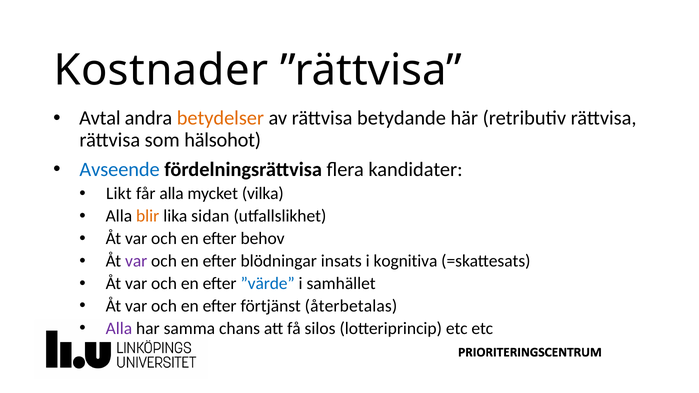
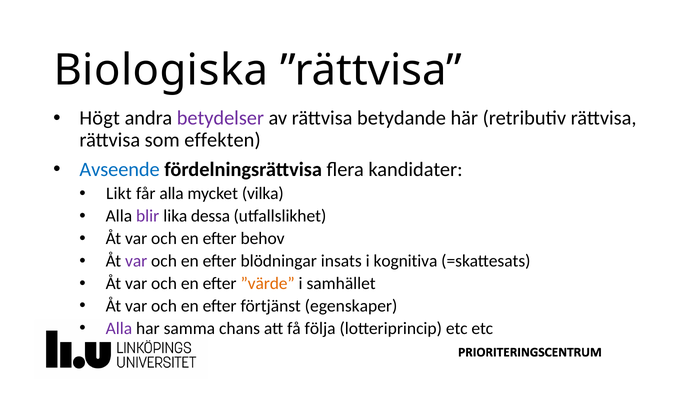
Kostnader: Kostnader -> Biologiska
Avtal: Avtal -> Högt
betydelser colour: orange -> purple
hälsohot: hälsohot -> effekten
blir colour: orange -> purple
sidan: sidan -> dessa
”värde colour: blue -> orange
återbetalas: återbetalas -> egenskaper
silos: silos -> följa
